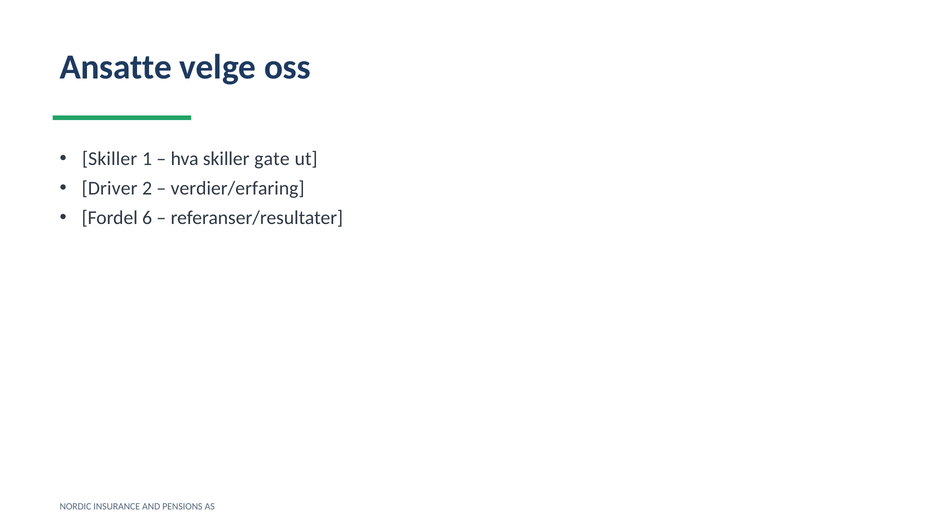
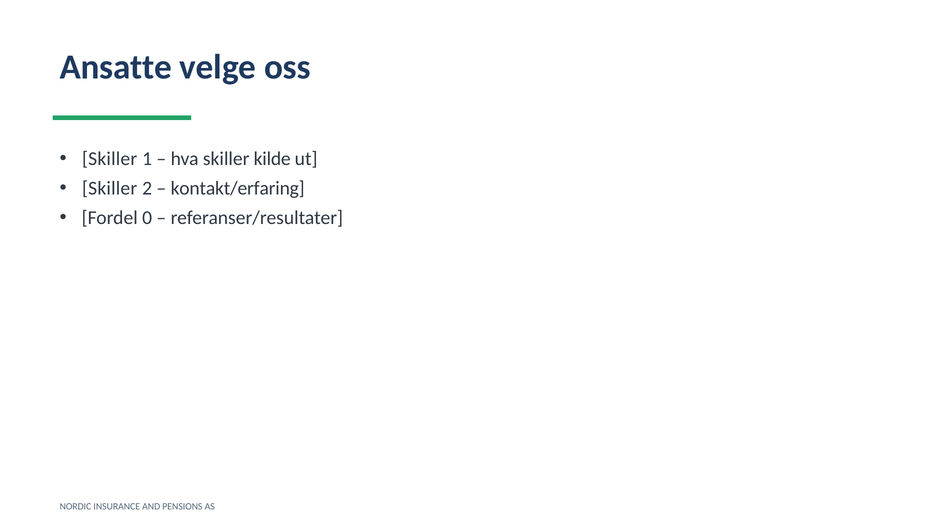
gate: gate -> kilde
Driver at (110, 188): Driver -> Skiller
verdier/erfaring: verdier/erfaring -> kontakt/erfaring
6: 6 -> 0
